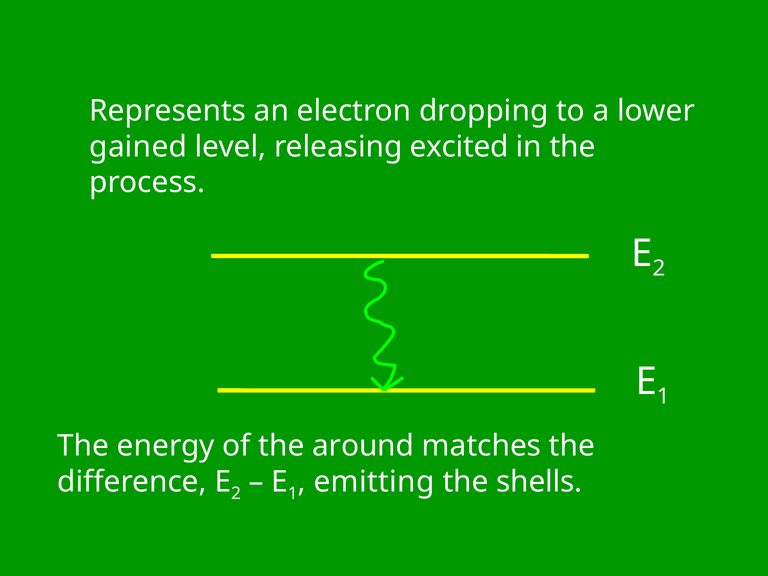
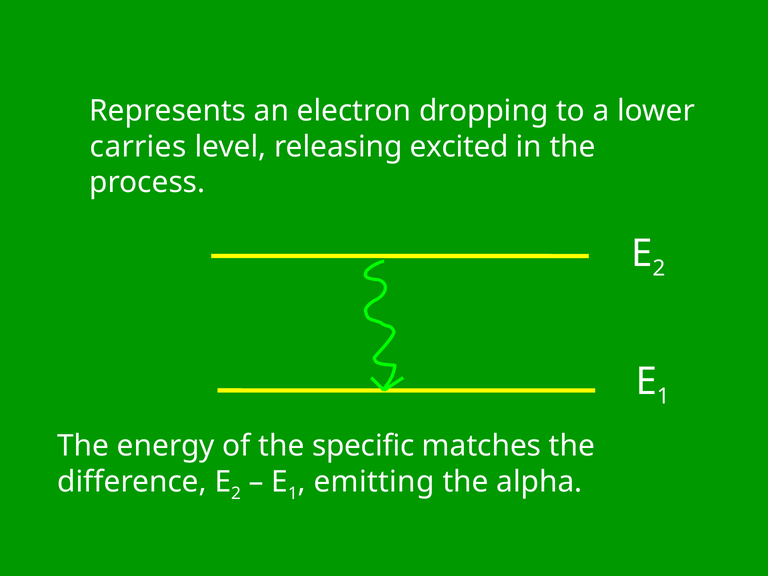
gained: gained -> carries
around: around -> specific
shells: shells -> alpha
